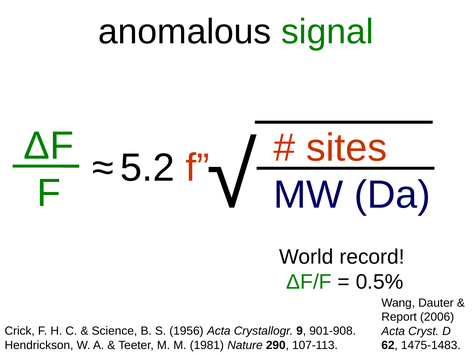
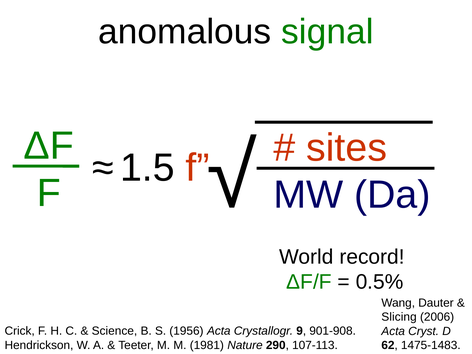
5.2: 5.2 -> 1.5
Report: Report -> Slicing
